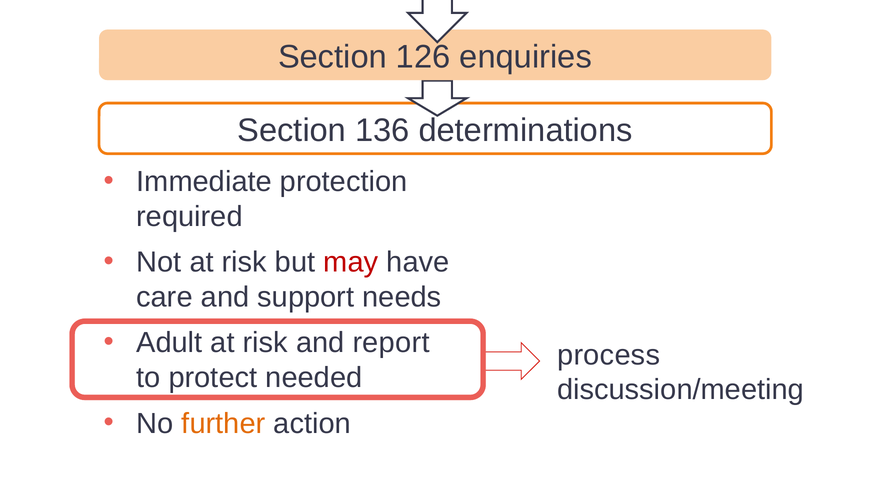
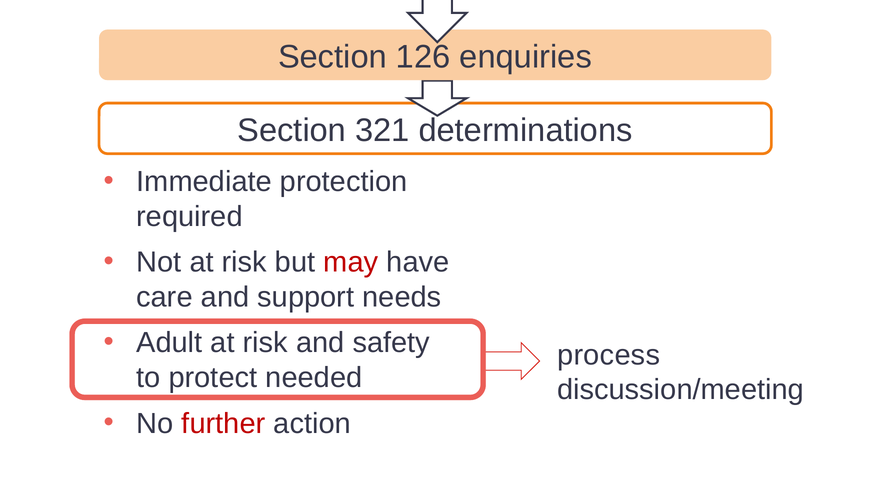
136: 136 -> 321
report: report -> safety
further colour: orange -> red
